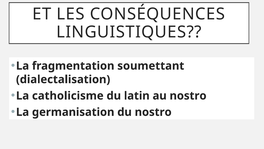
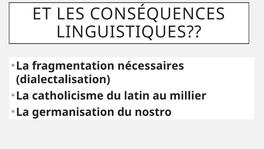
soumettant: soumettant -> nécessaires
au nostro: nostro -> millier
